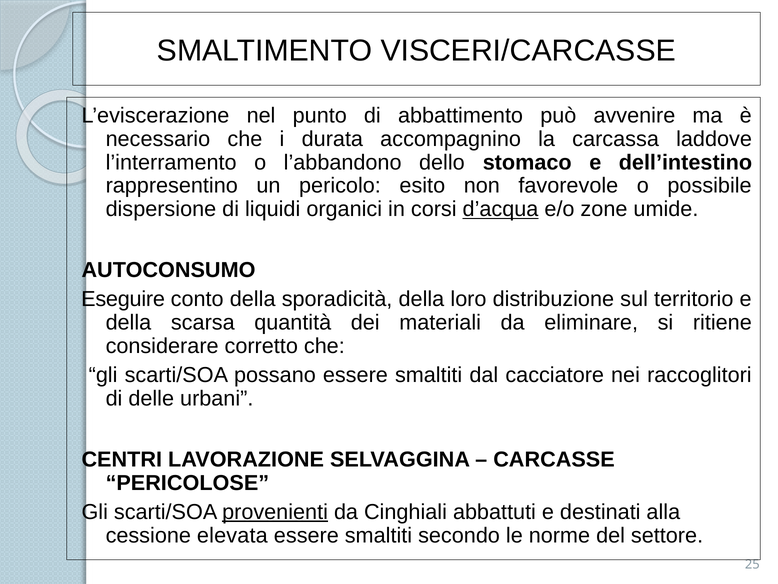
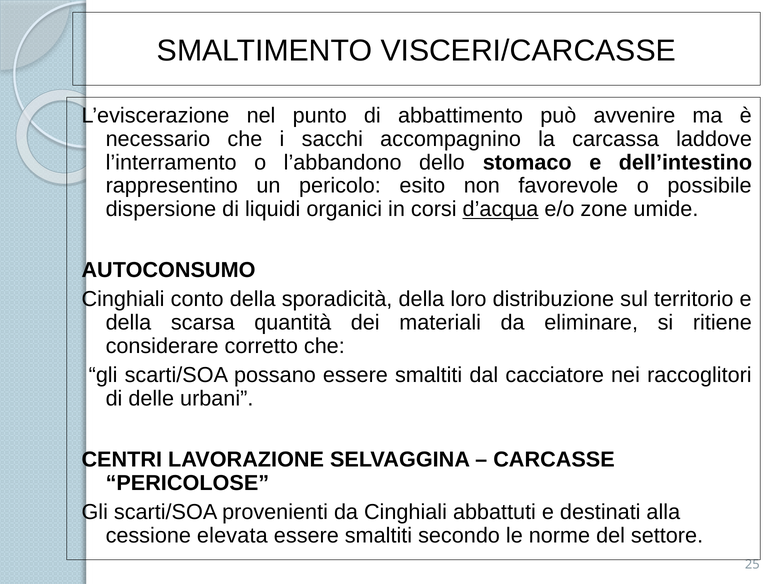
durata: durata -> sacchi
Eseguire at (123, 299): Eseguire -> Cinghiali
provenienti underline: present -> none
